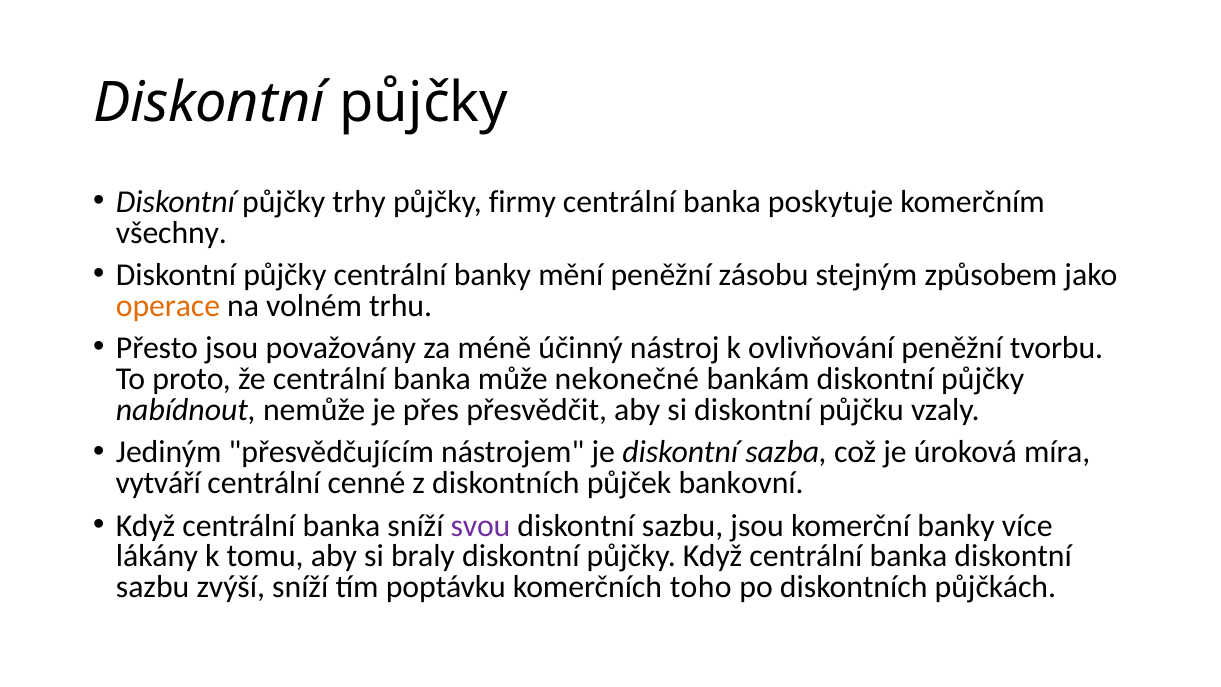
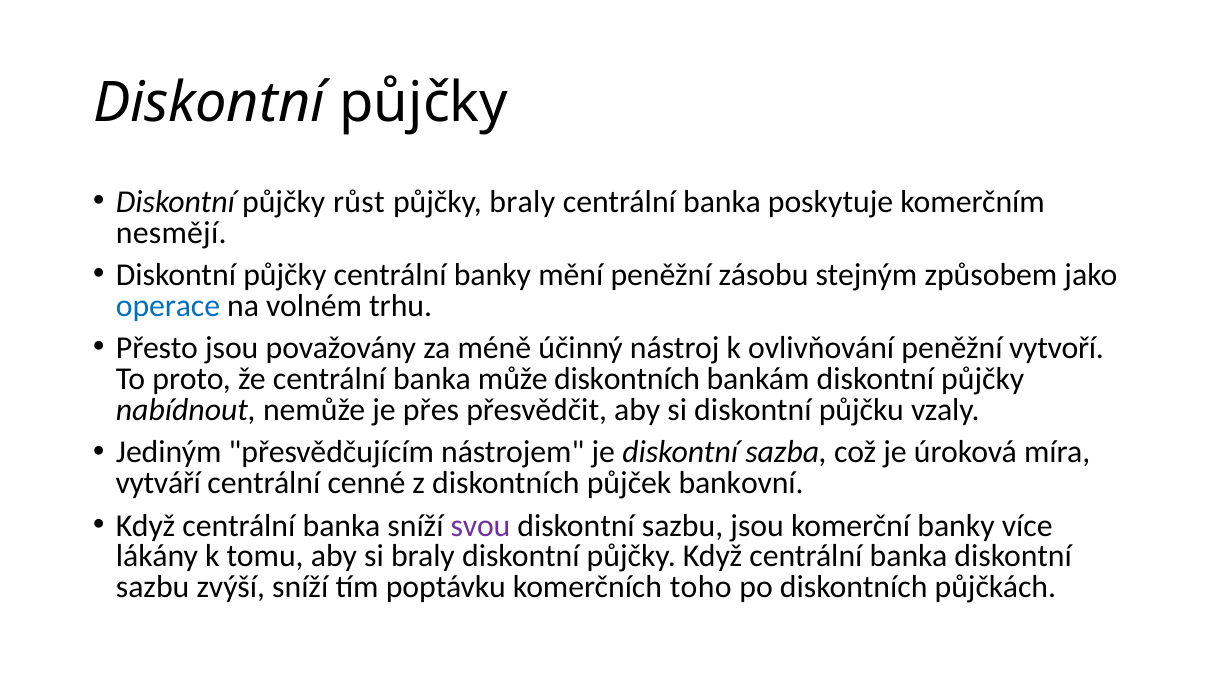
trhy: trhy -> růst
půjčky firmy: firmy -> braly
všechny: všechny -> nesmějí
operace colour: orange -> blue
tvorbu: tvorbu -> vytvoří
může nekonečné: nekonečné -> diskontních
